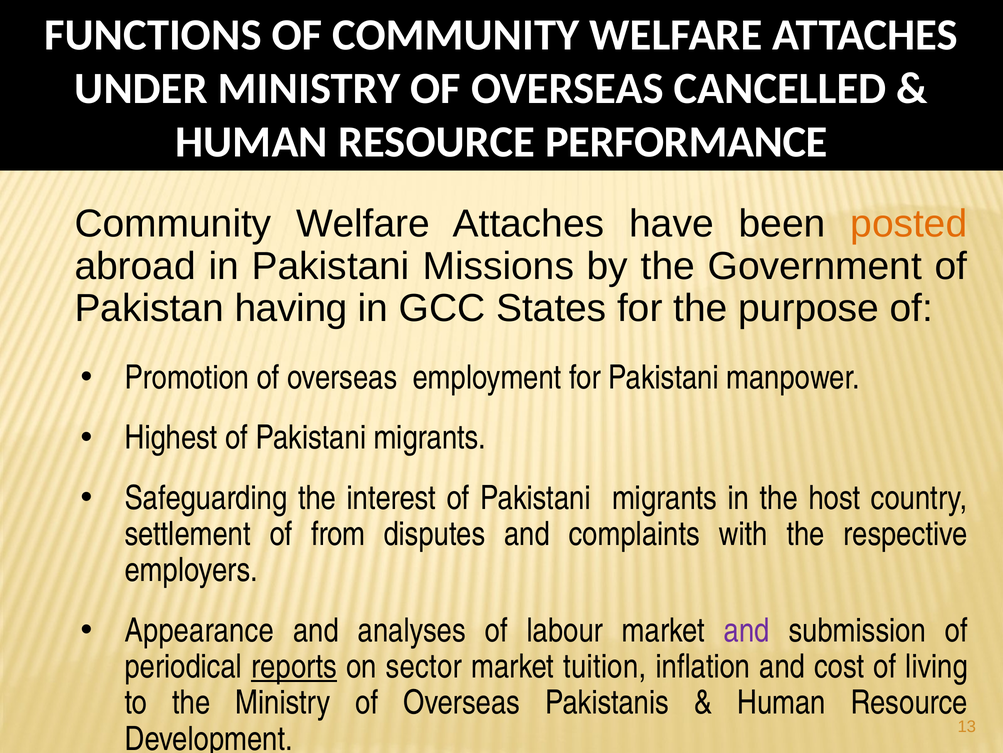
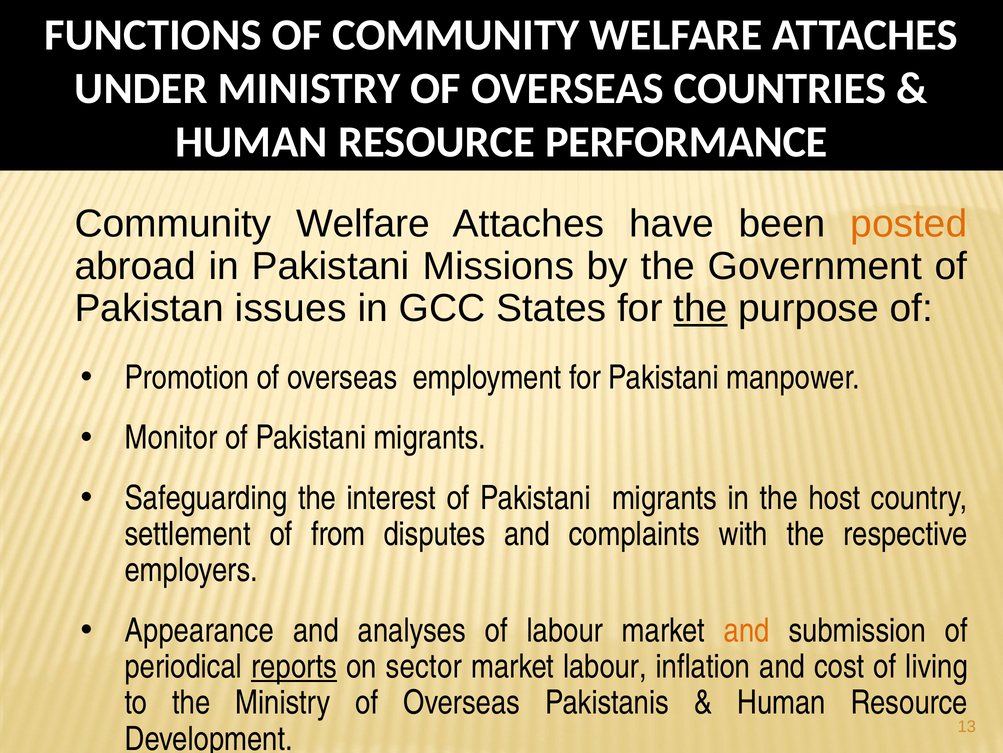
CANCELLED: CANCELLED -> COUNTRIES
having: having -> issues
the at (700, 308) underline: none -> present
Highest: Highest -> Monitor
and at (747, 630) colour: purple -> orange
market tuition: tuition -> labour
